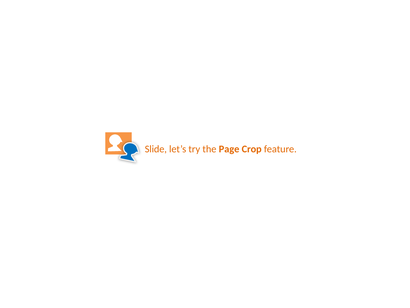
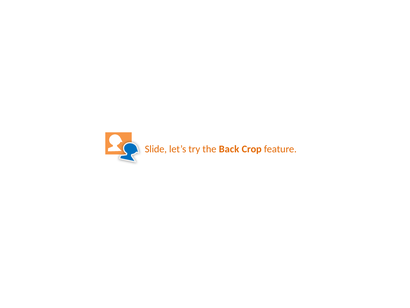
Page: Page -> Back
